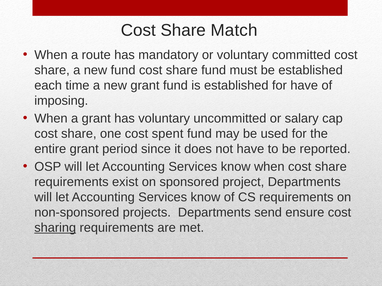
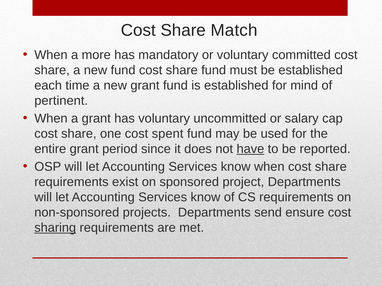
route: route -> more
for have: have -> mind
imposing: imposing -> pertinent
have at (250, 149) underline: none -> present
